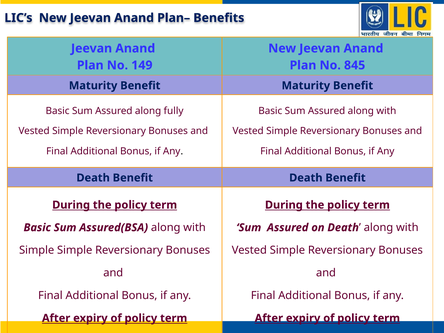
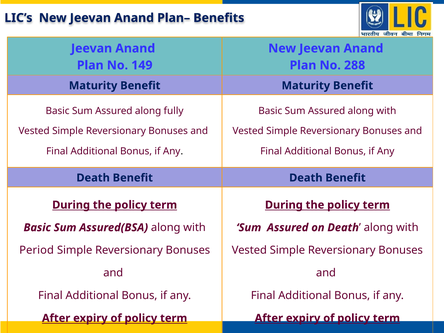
845: 845 -> 288
Simple at (37, 250): Simple -> Period
